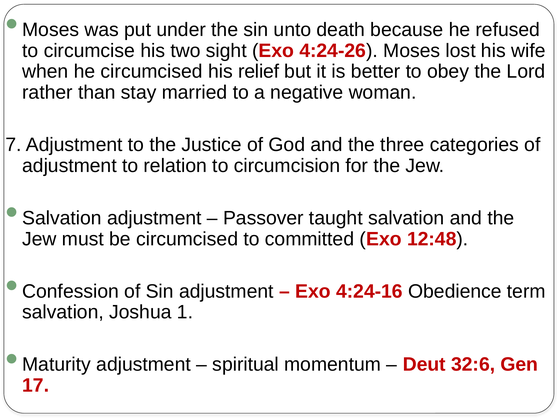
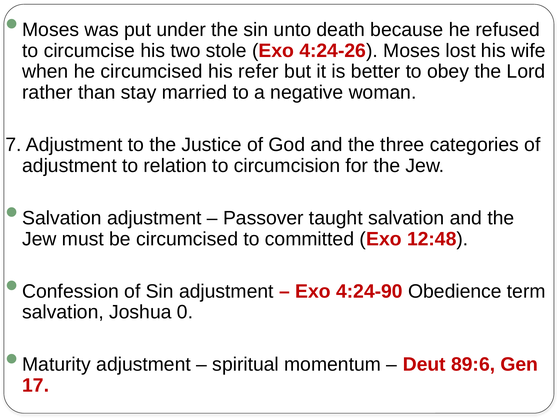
sight: sight -> stole
relief: relief -> refer
4:24-16: 4:24-16 -> 4:24-90
1: 1 -> 0
32:6: 32:6 -> 89:6
